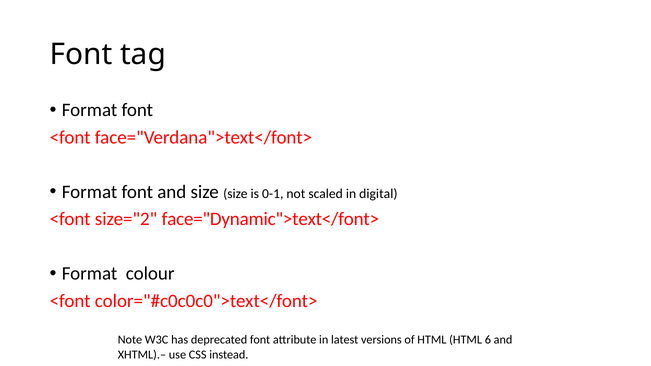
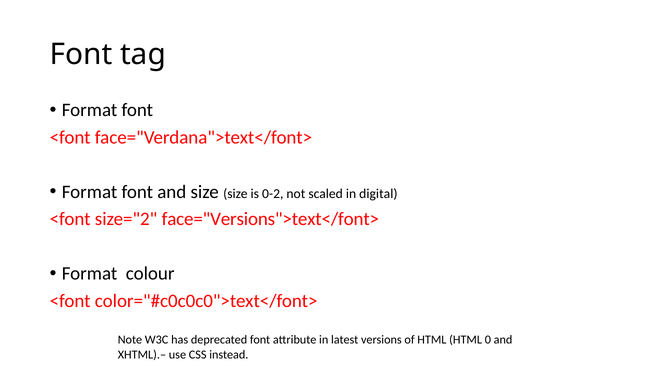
0-1: 0-1 -> 0-2
face="Dynamic">text</font>: face="Dynamic">text</font> -> face="Versions">text</font>
6: 6 -> 0
